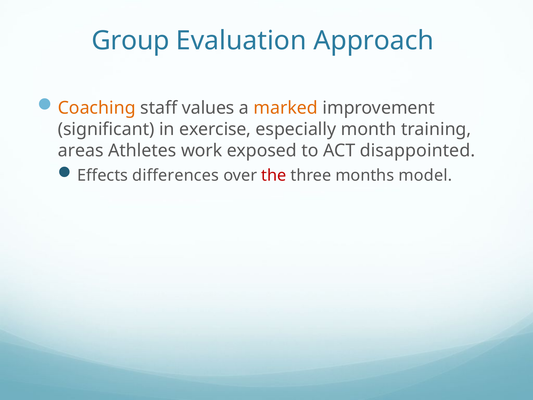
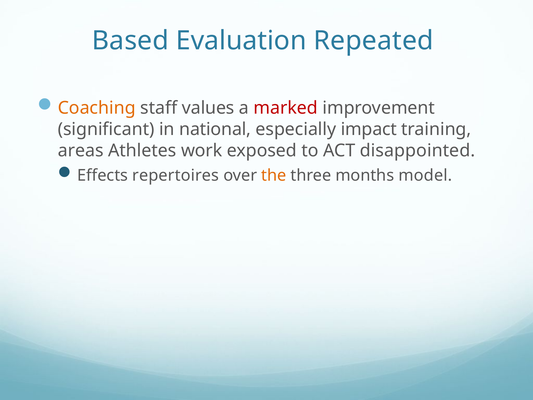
Group: Group -> Based
Approach: Approach -> Repeated
marked colour: orange -> red
exercise: exercise -> national
month: month -> impact
differences: differences -> repertoires
the colour: red -> orange
